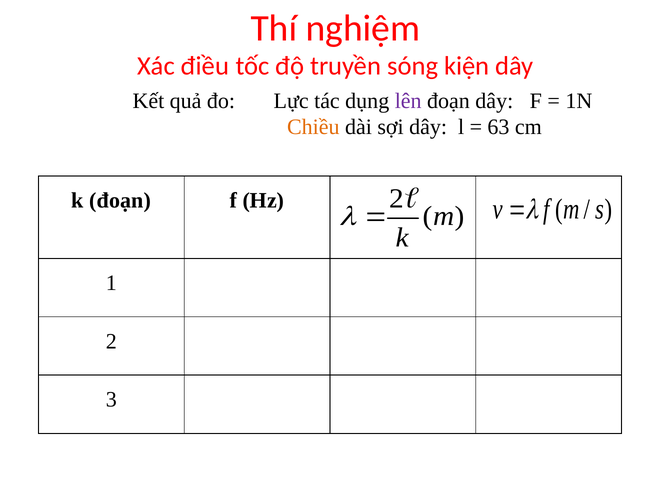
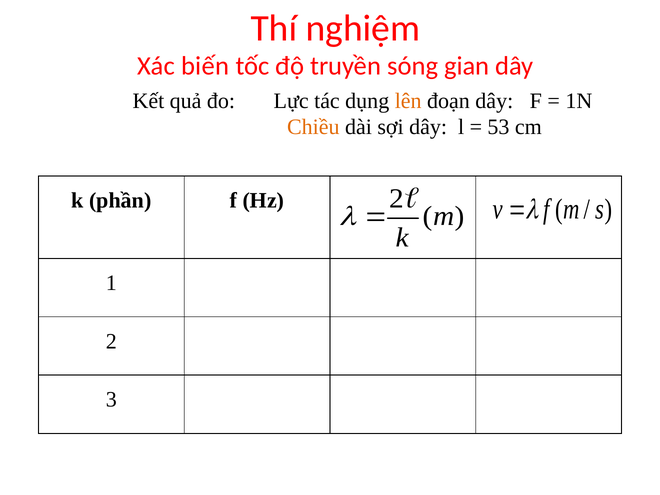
điều: điều -> biến
kiện: kiện -> gian
lên colour: purple -> orange
63: 63 -> 53
k đoạn: đoạn -> phần
